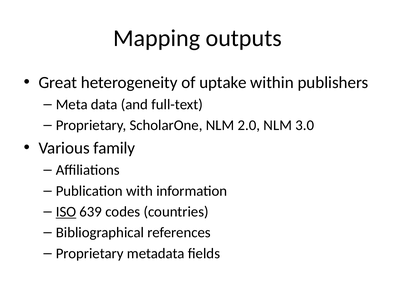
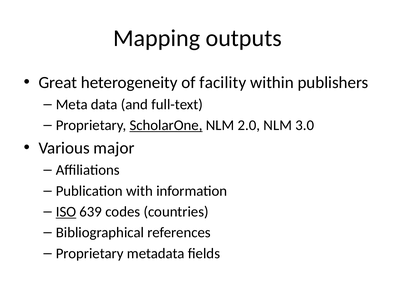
uptake: uptake -> facility
ScholarOne underline: none -> present
family: family -> major
